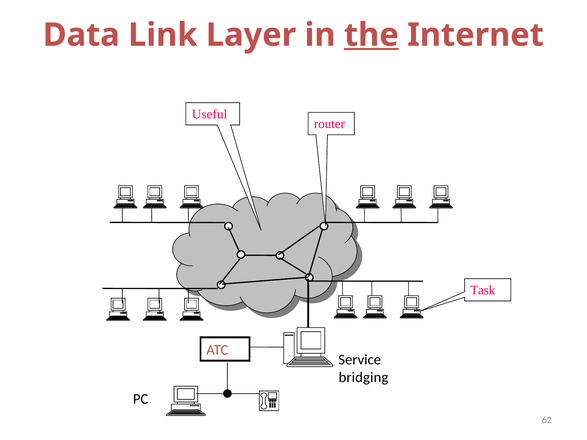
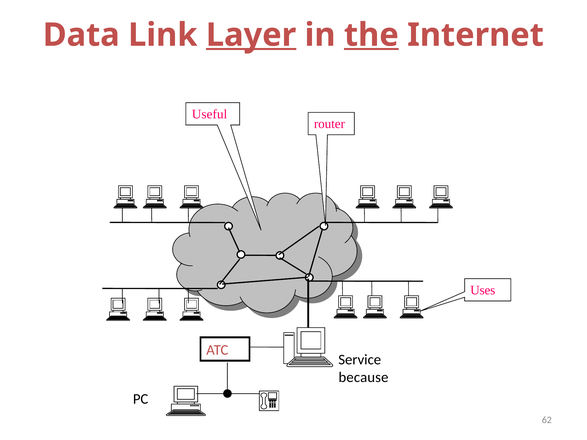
Layer underline: none -> present
Task: Task -> Uses
bridging: bridging -> because
